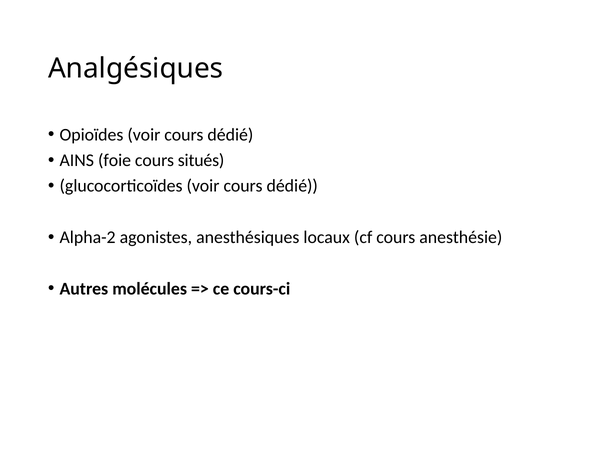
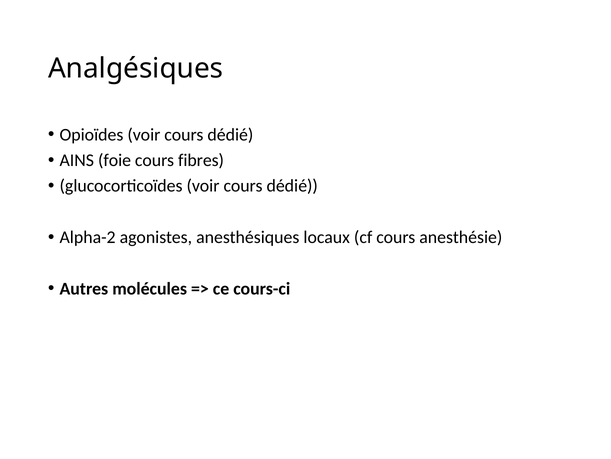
situés: situés -> fibres
